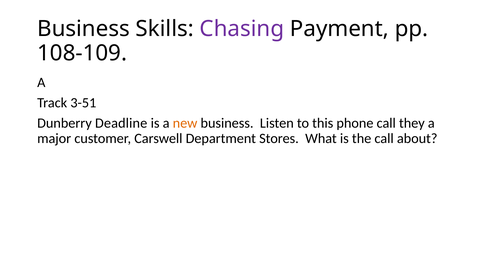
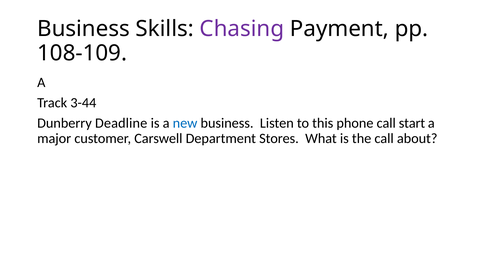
3-51: 3-51 -> 3-44
new colour: orange -> blue
they: they -> start
